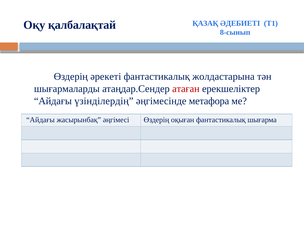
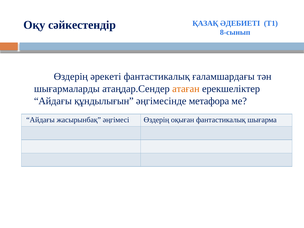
қалбалақтай: қалбалақтай -> сәйкестендір
жолдастарына: жолдастарына -> ғаламшардағы
атаған colour: red -> orange
үзінділердің: үзінділердің -> құндылығын
